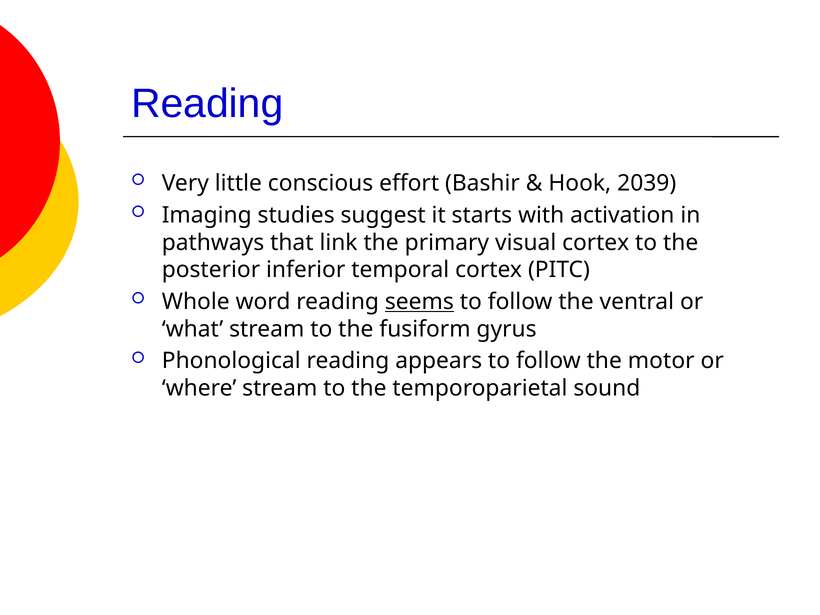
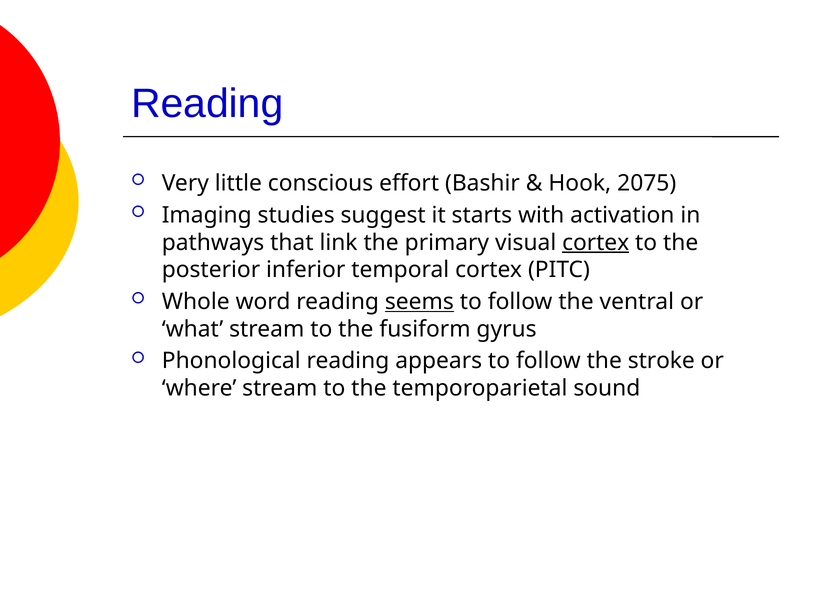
2039: 2039 -> 2075
cortex at (596, 242) underline: none -> present
motor: motor -> stroke
